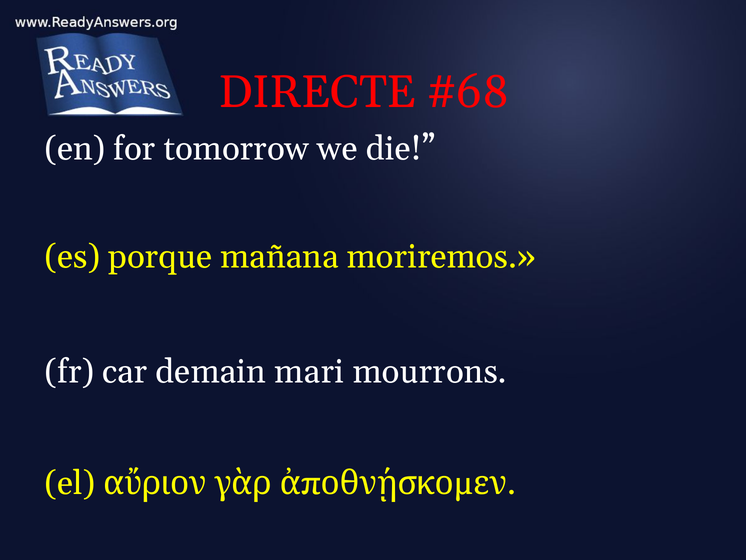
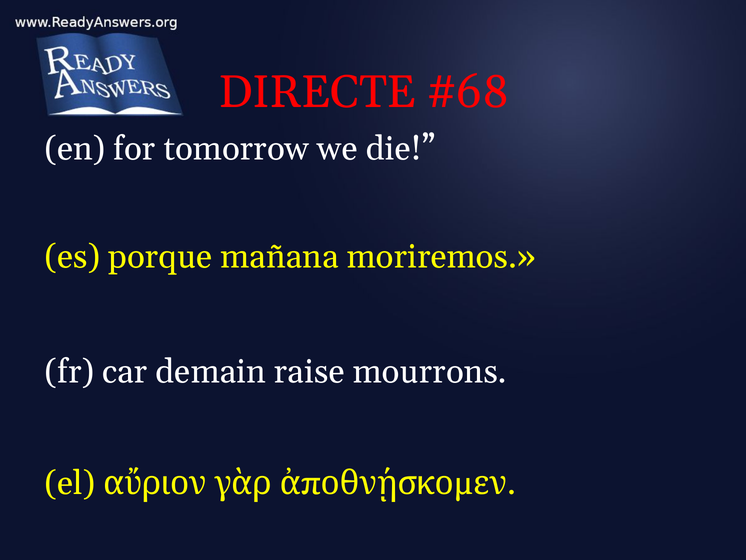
mari: mari -> raise
